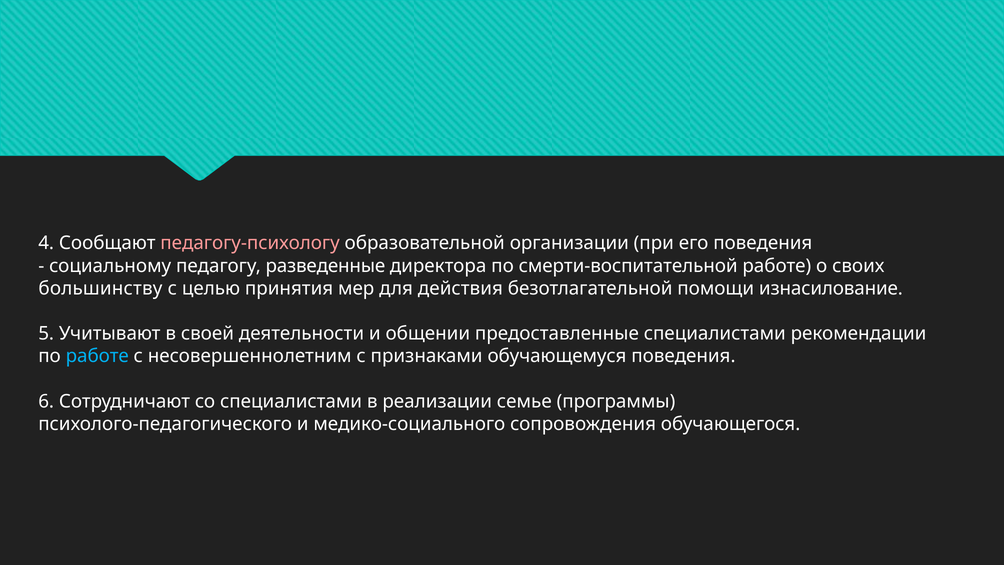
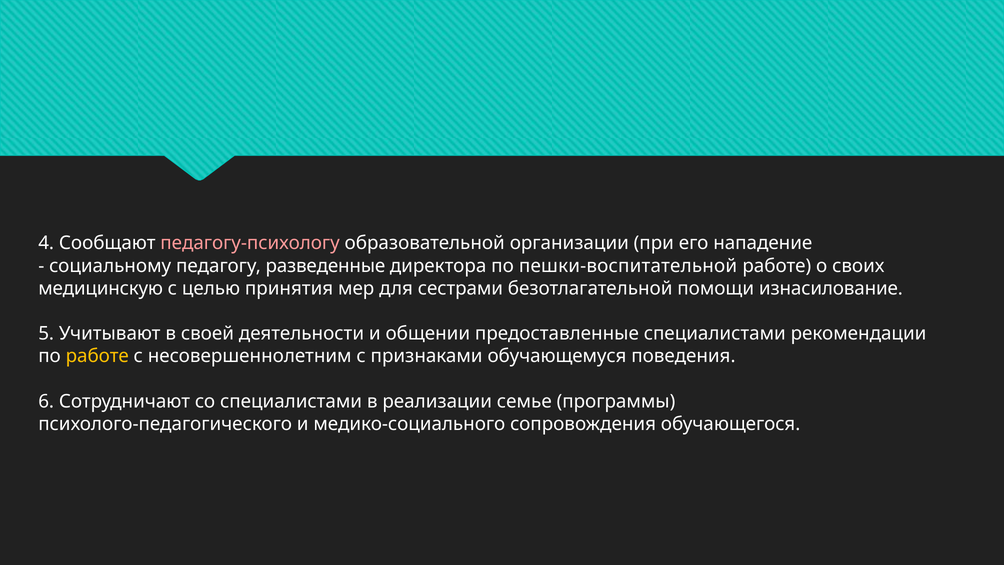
его поведения: поведения -> нападение
смерти-воспитательной: смерти-воспитательной -> пешки-воспитательной
большинству: большинству -> медицинскую
действия: действия -> сестрами
работе at (97, 356) colour: light blue -> yellow
